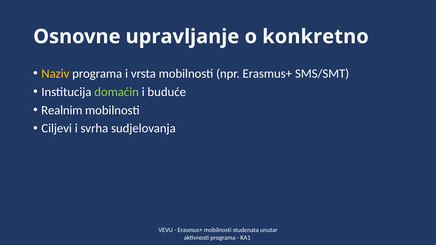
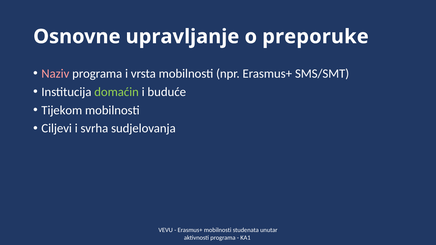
konkretno: konkretno -> preporuke
Naziv colour: yellow -> pink
Realnim: Realnim -> Tijekom
